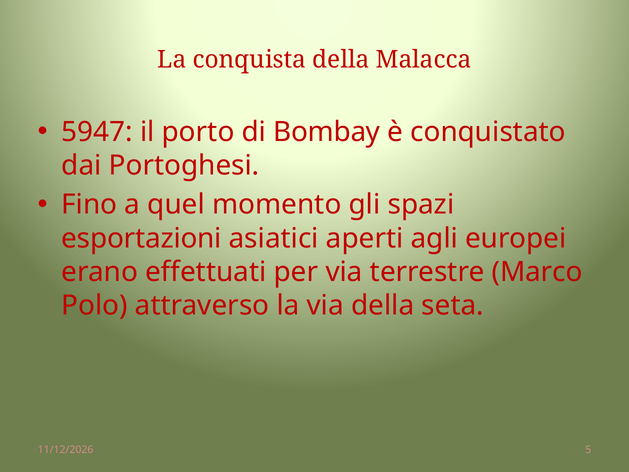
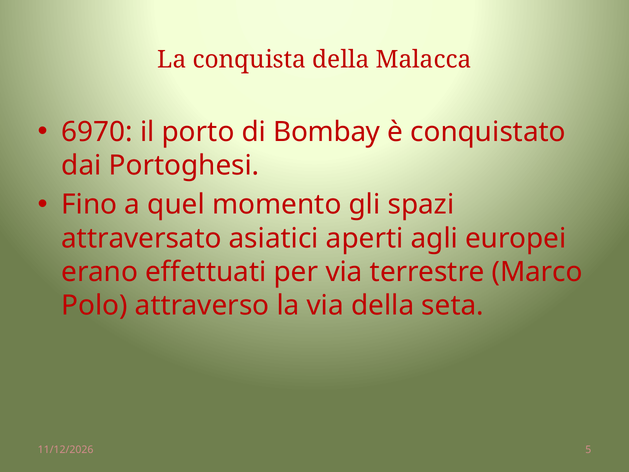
5947: 5947 -> 6970
esportazioni: esportazioni -> attraversato
